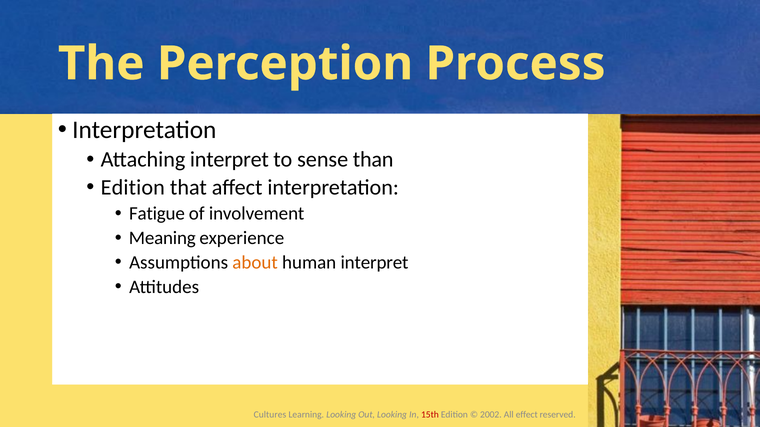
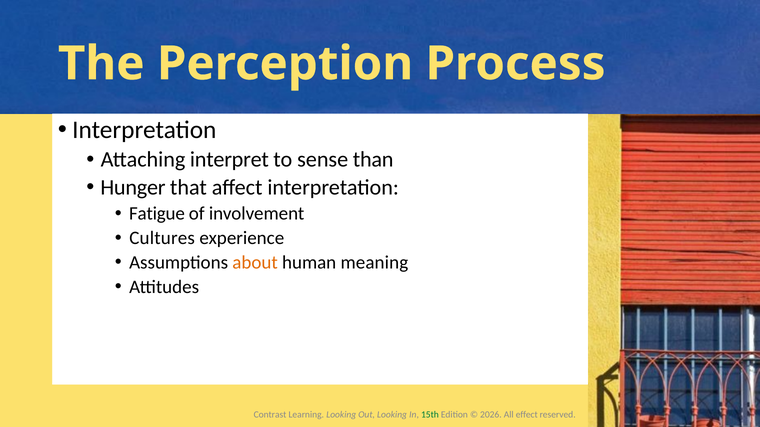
Edition at (133, 188): Edition -> Hunger
Meaning: Meaning -> Cultures
human interpret: interpret -> meaning
Cultures: Cultures -> Contrast
15th colour: red -> green
2002: 2002 -> 2026
